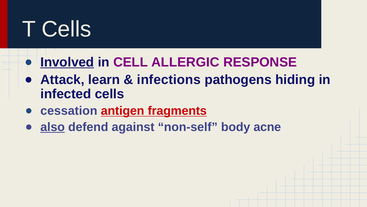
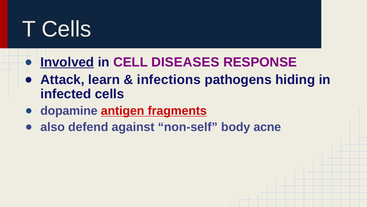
ALLERGIC: ALLERGIC -> DISEASES
cessation: cessation -> dopamine
also underline: present -> none
